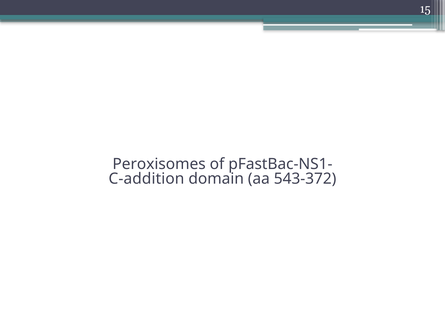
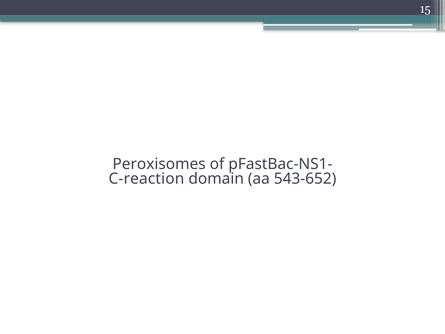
C-addition: C-addition -> C-reaction
543-372: 543-372 -> 543-652
